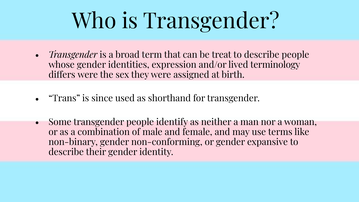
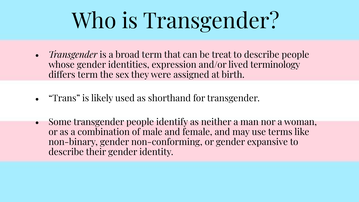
differs were: were -> term
since: since -> likely
